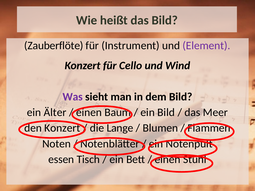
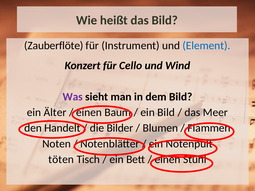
Element colour: purple -> blue
Konzert at (62, 128): Konzert -> Handelt
Lange: Lange -> Bilder
essen: essen -> töten
